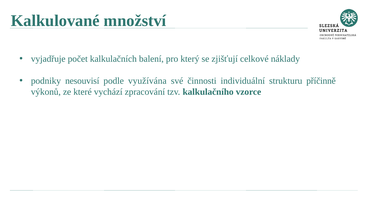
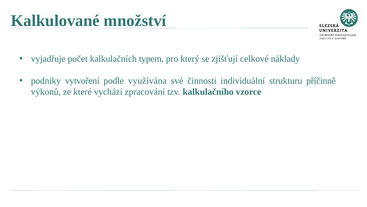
balení: balení -> typem
nesouvisí: nesouvisí -> vytvoření
